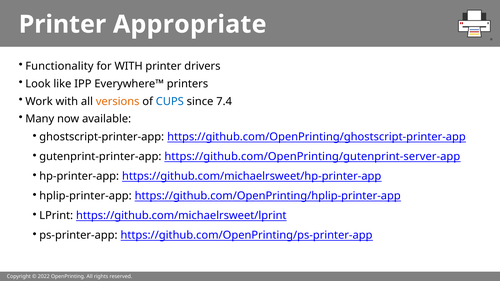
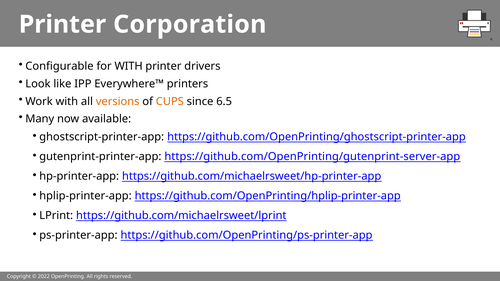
Appropriate: Appropriate -> Corporation
Functionality: Functionality -> Configurable
CUPS colour: blue -> orange
7.4: 7.4 -> 6.5
